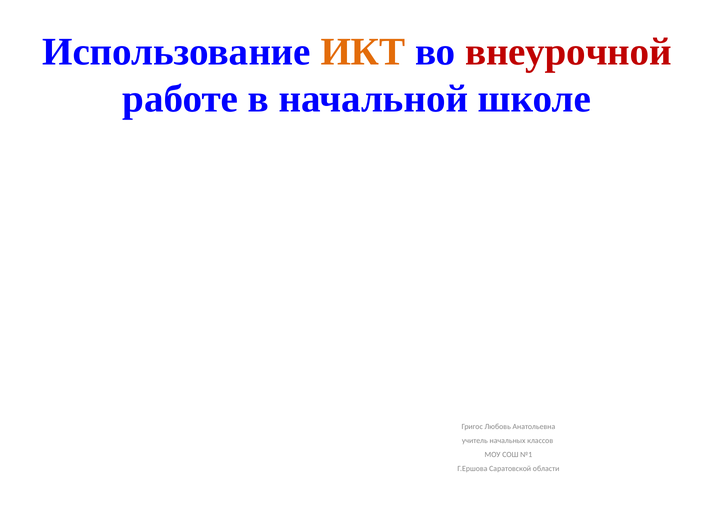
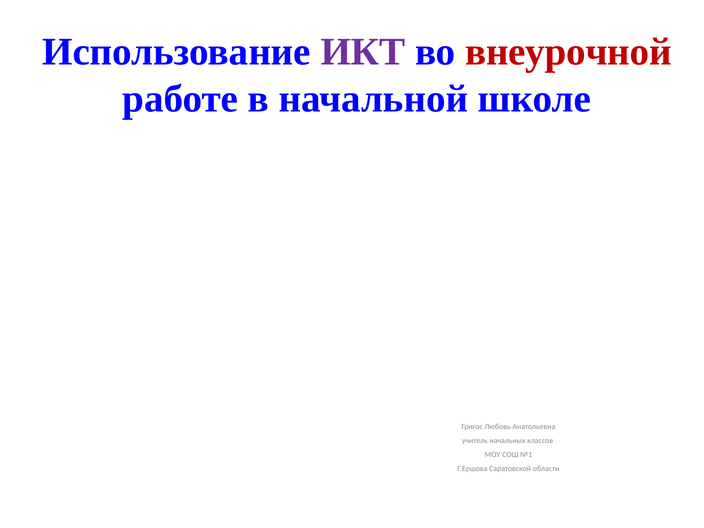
ИКТ colour: orange -> purple
